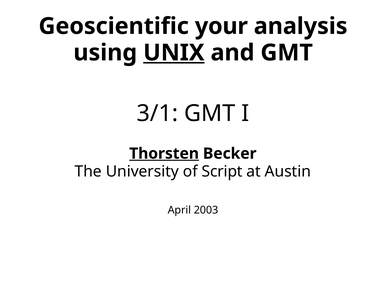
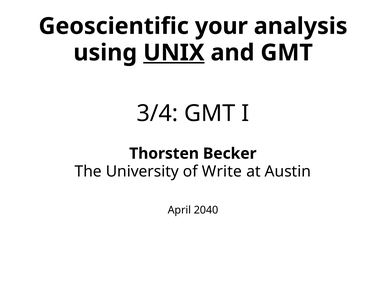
3/1: 3/1 -> 3/4
Thorsten underline: present -> none
Script: Script -> Write
2003: 2003 -> 2040
